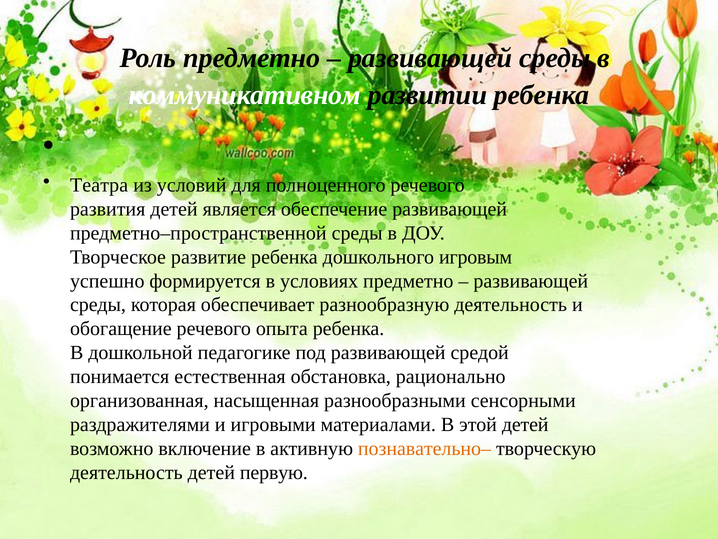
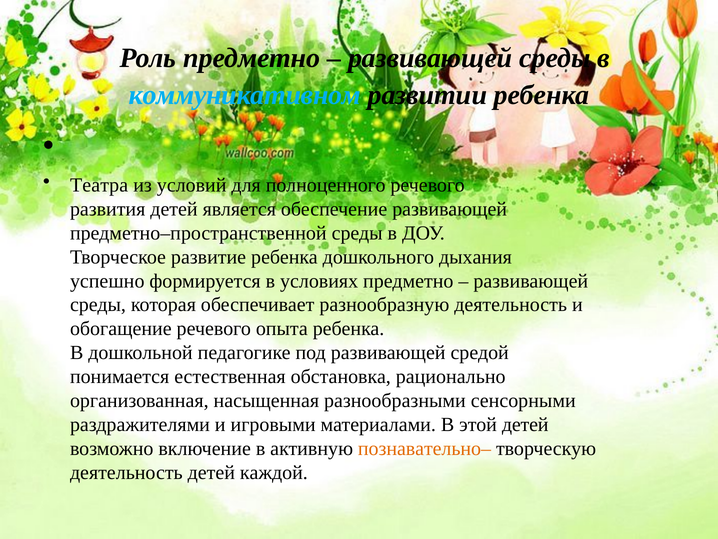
коммуникативном colour: white -> light blue
игровым: игровым -> дыхания
первую: первую -> каждой
